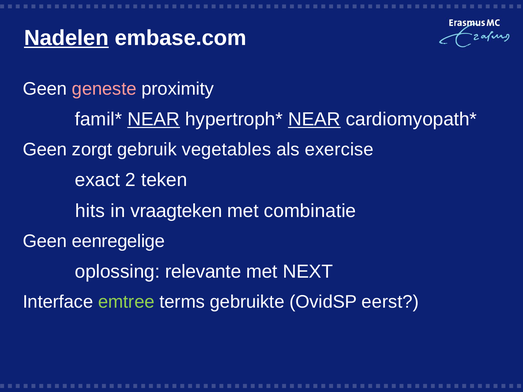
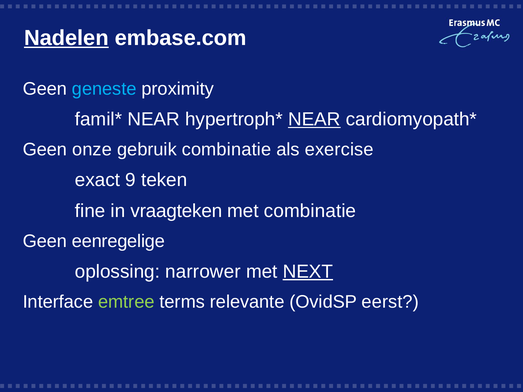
geneste colour: pink -> light blue
NEAR at (154, 119) underline: present -> none
zorgt: zorgt -> onze
gebruik vegetables: vegetables -> combinatie
2: 2 -> 9
hits: hits -> fine
relevante: relevante -> narrower
NEXT underline: none -> present
gebruikte: gebruikte -> relevante
